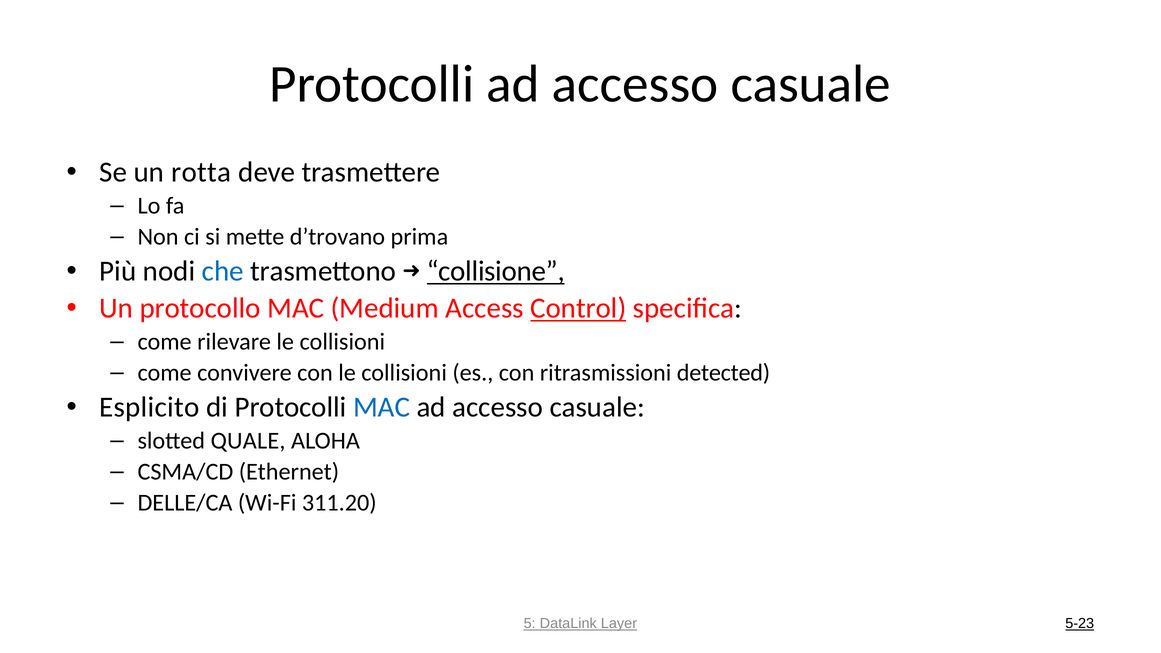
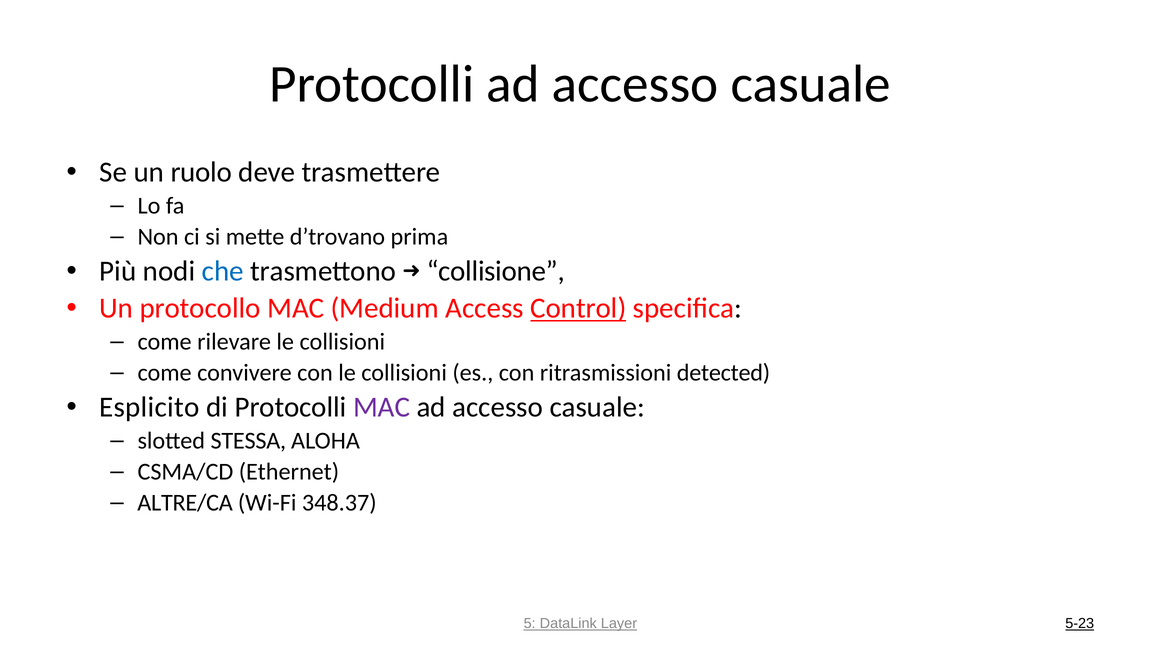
rotta: rotta -> ruolo
collisione underline: present -> none
MAC at (382, 407) colour: blue -> purple
QUALE: QUALE -> STESSA
DELLE/CA: DELLE/CA -> ALTRE/CA
311.20: 311.20 -> 348.37
